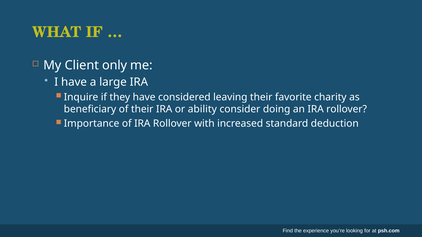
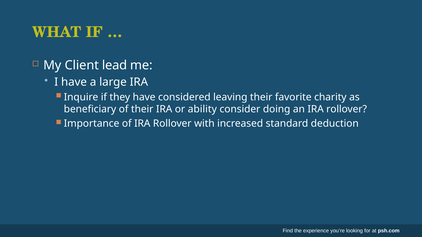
only: only -> lead
